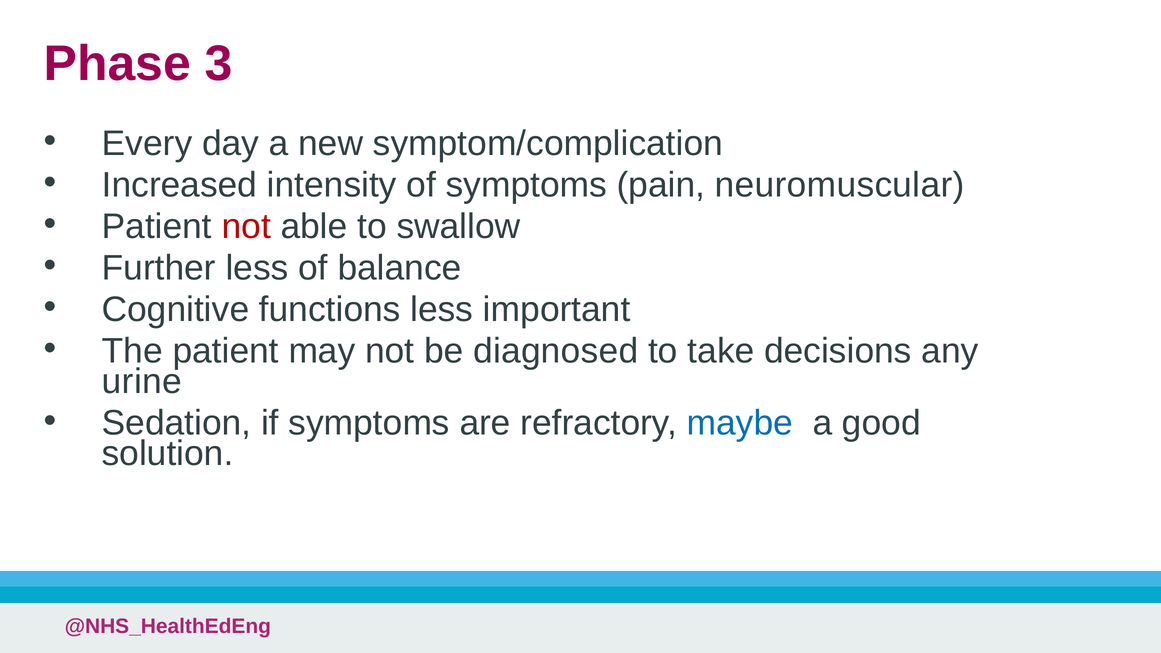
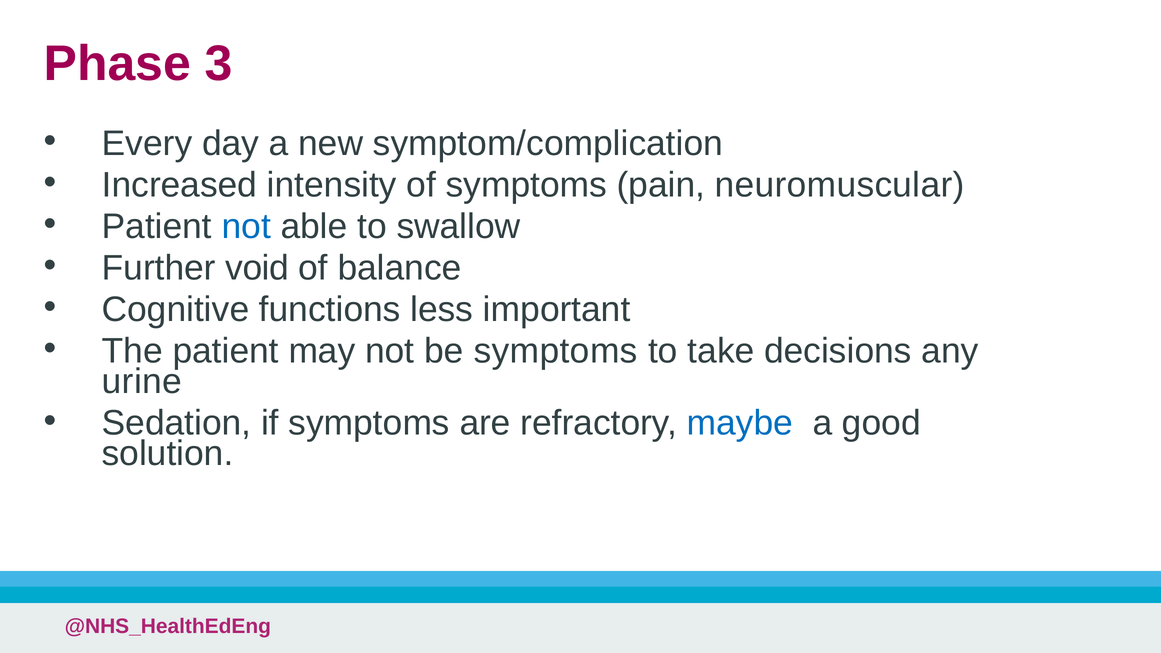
not at (246, 226) colour: red -> blue
Further less: less -> void
be diagnosed: diagnosed -> symptoms
